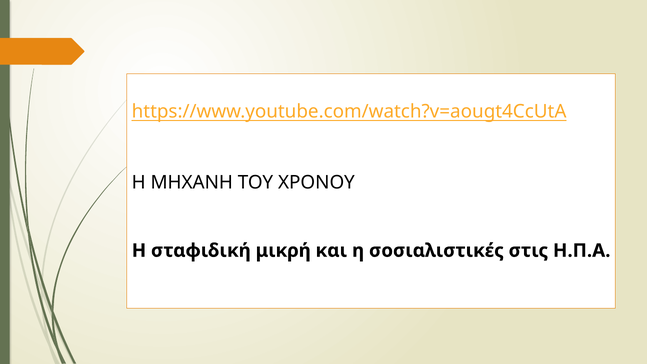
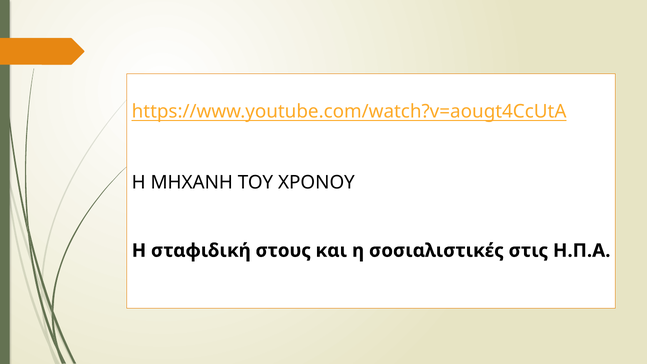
μικρή: μικρή -> στους
